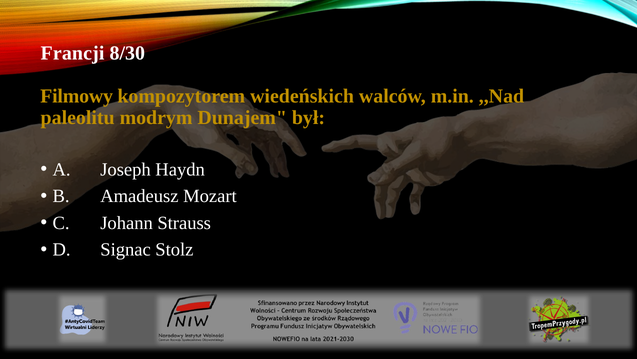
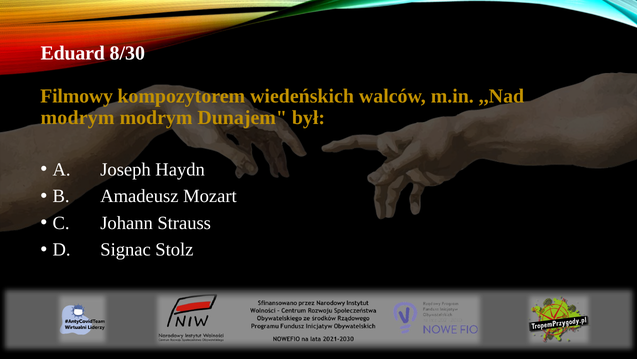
Francji: Francji -> Eduard
paleolitu at (78, 117): paleolitu -> modrym
